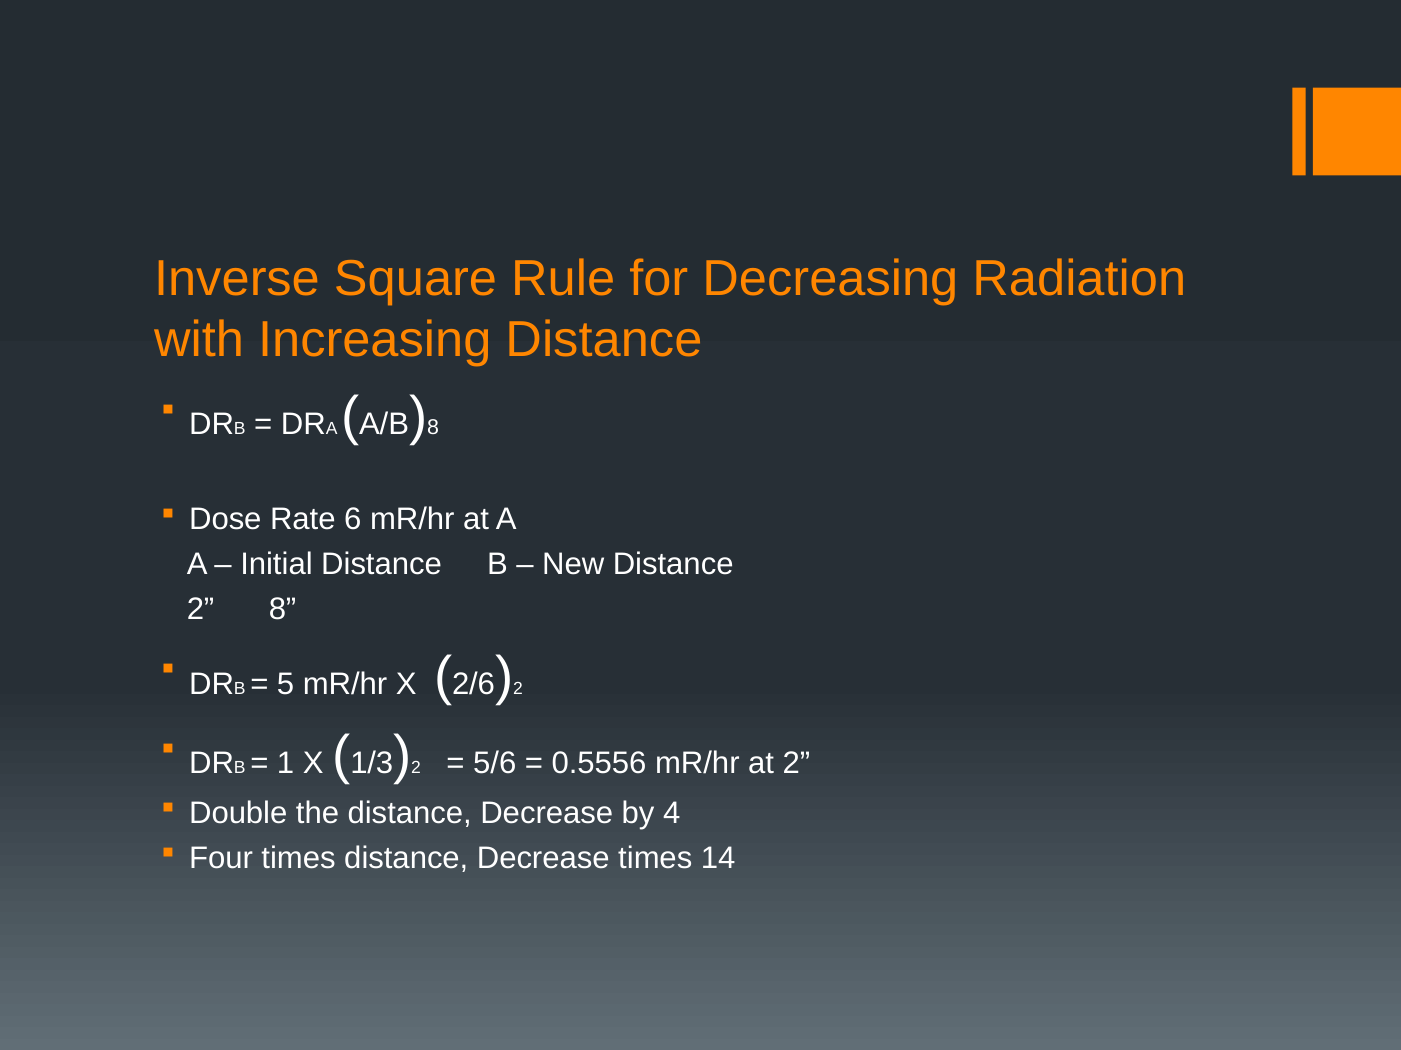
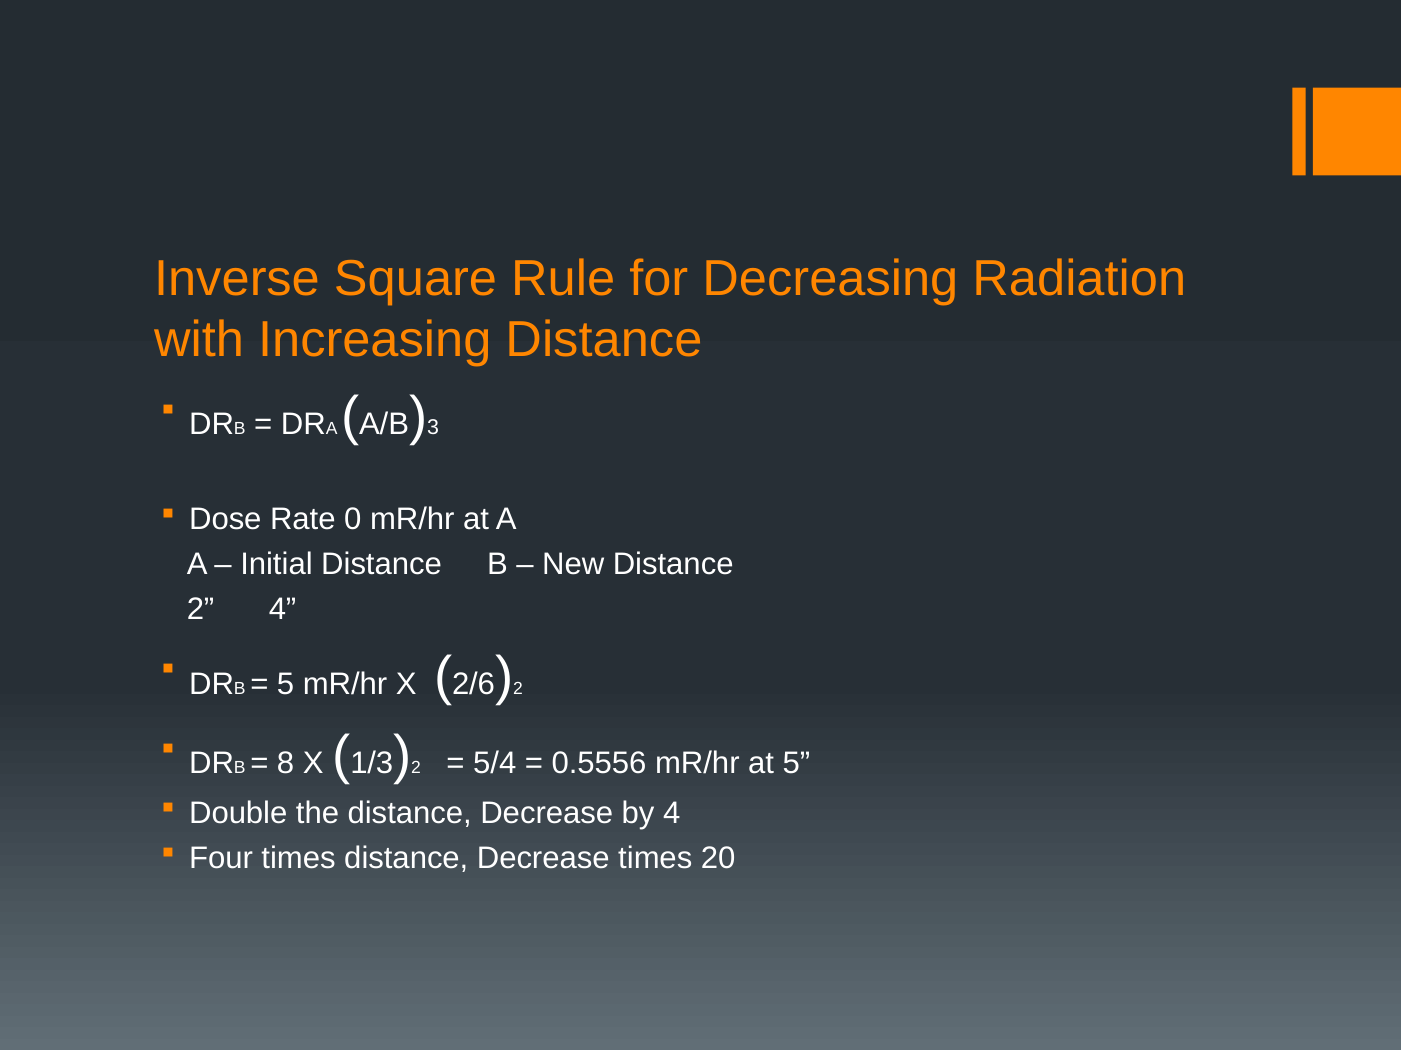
8 at (433, 428): 8 -> 3
6: 6 -> 0
2 8: 8 -> 4
1: 1 -> 8
5/6: 5/6 -> 5/4
at 2: 2 -> 5
14: 14 -> 20
